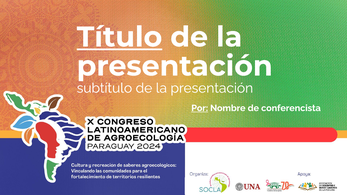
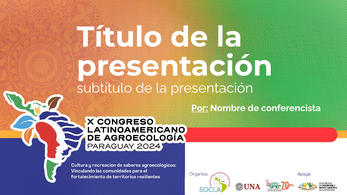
Título underline: present -> none
